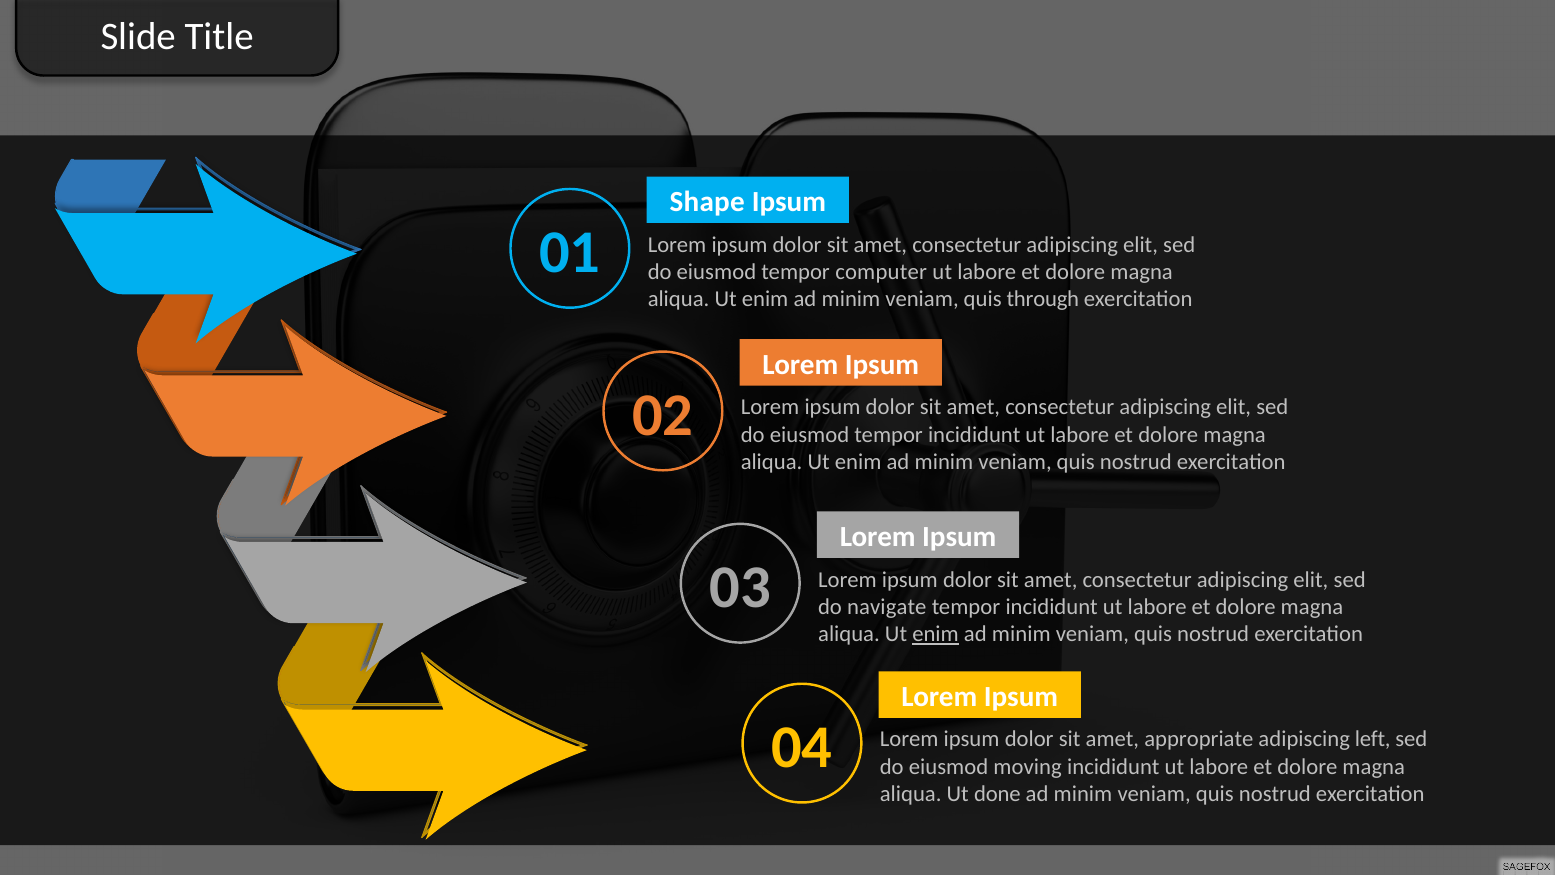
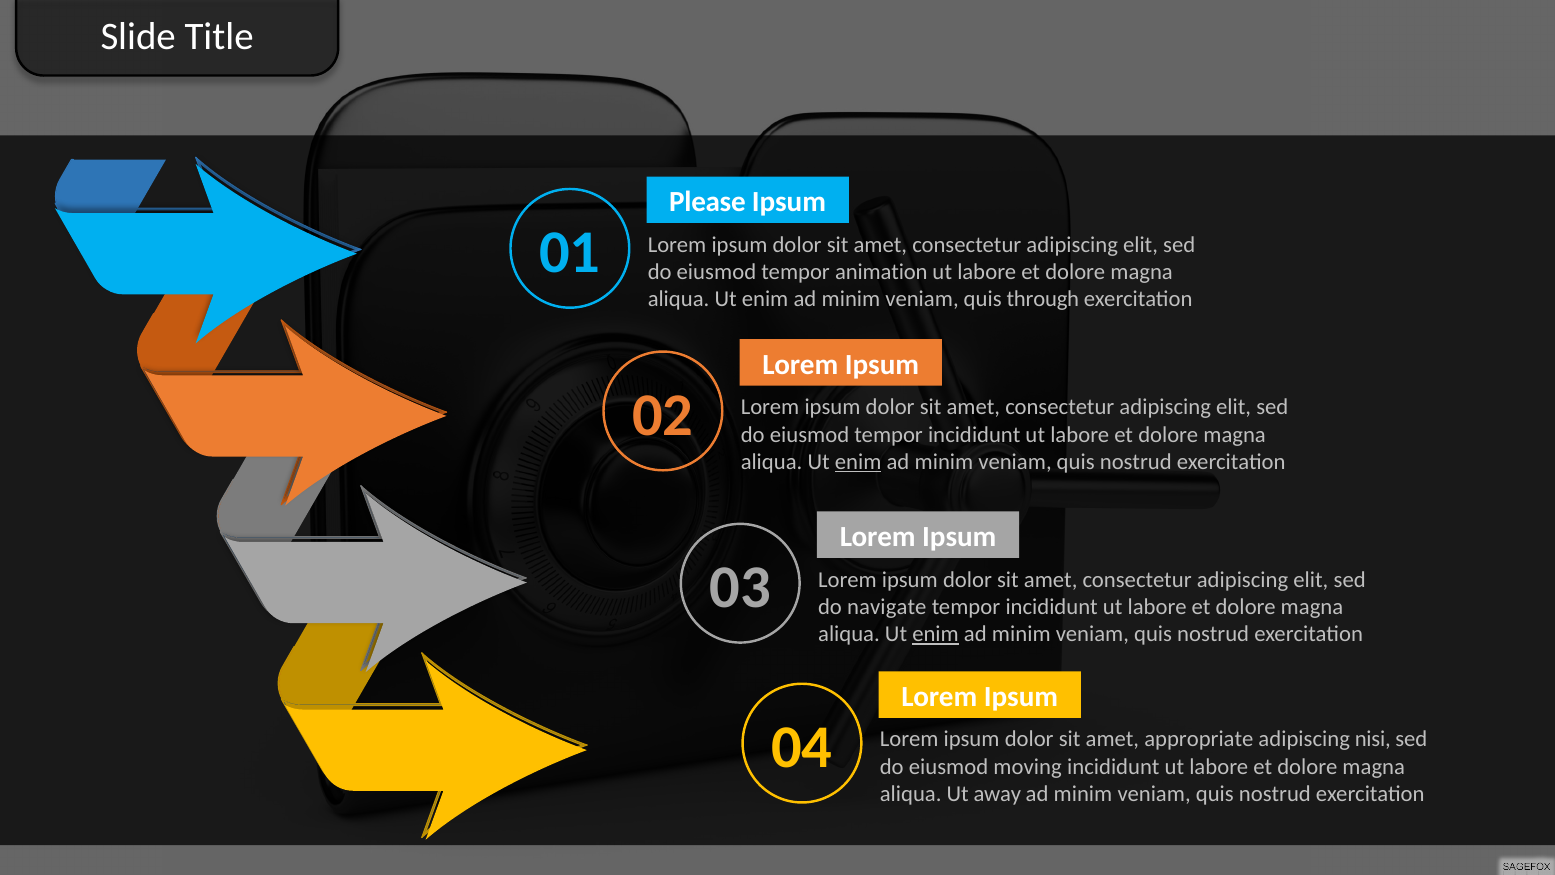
Shape: Shape -> Please
computer: computer -> animation
enim at (858, 462) underline: none -> present
left: left -> nisi
done: done -> away
